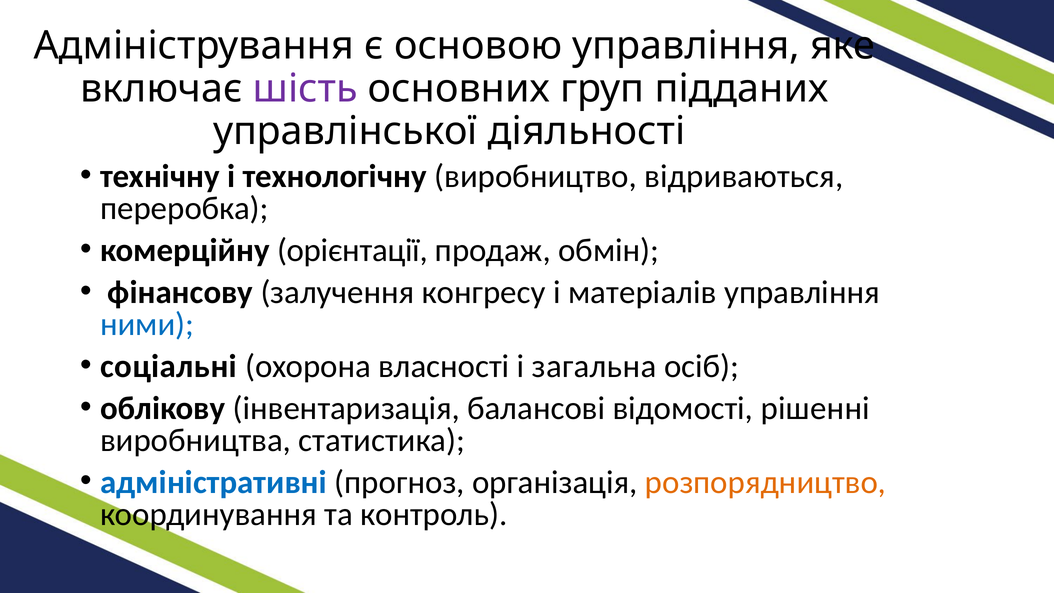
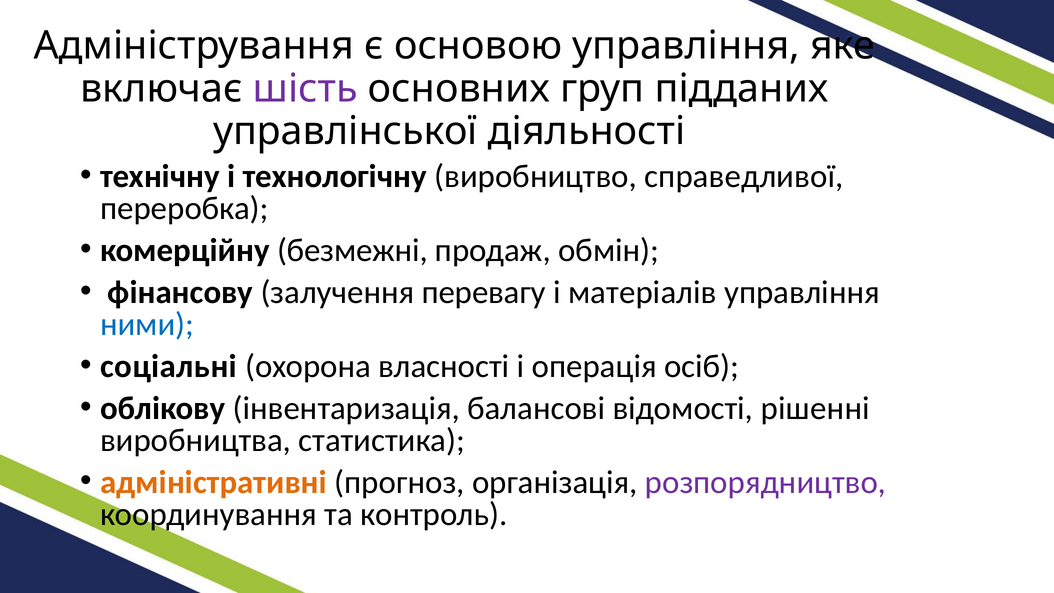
відриваються: відриваються -> справедливої
орієнтації: орієнтації -> безмежні
конгресу: конгресу -> перевагу
загальна: загальна -> операція
адміністративні colour: blue -> orange
розпорядництво colour: orange -> purple
